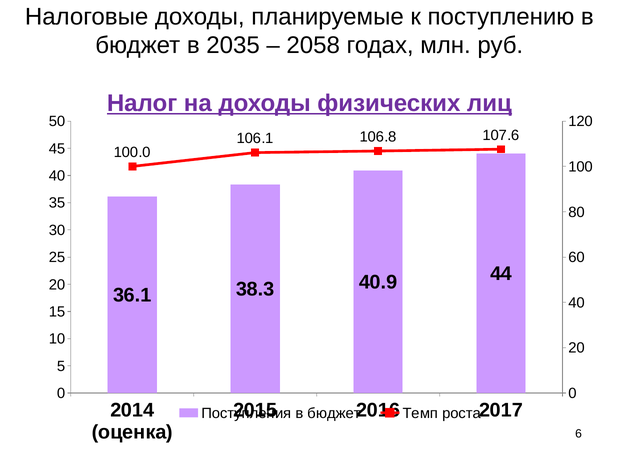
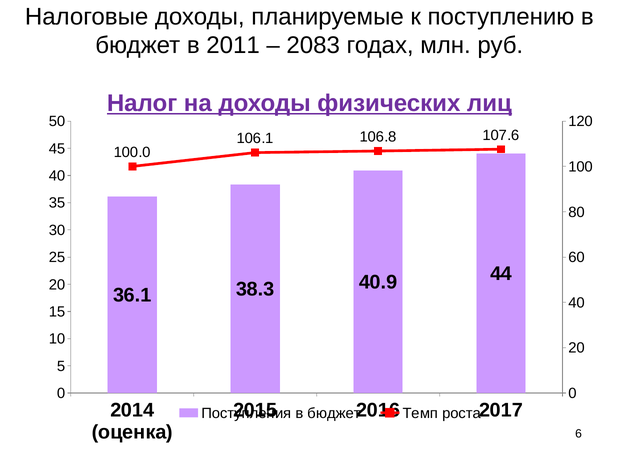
2035: 2035 -> 2011
2058: 2058 -> 2083
